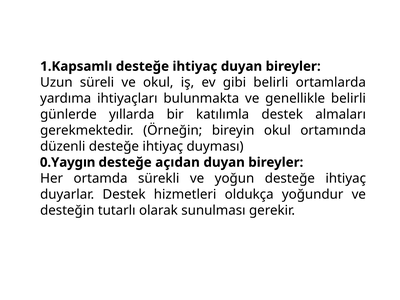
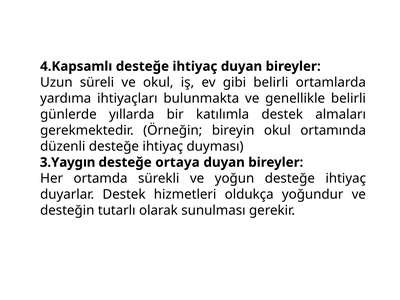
1.Kapsamlı: 1.Kapsamlı -> 4.Kapsamlı
0.Yaygın: 0.Yaygın -> 3.Yaygın
açıdan: açıdan -> ortaya
